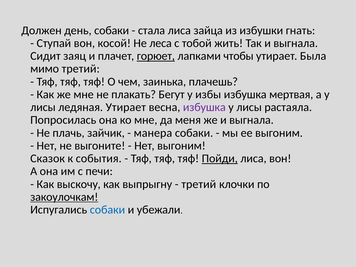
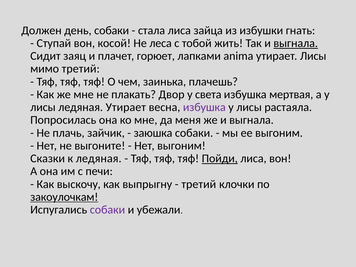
выгнала at (296, 43) underline: none -> present
горюет underline: present -> none
чтобы: чтобы -> anima
утирает Была: Была -> Лисы
Бегут: Бегут -> Двор
избы: избы -> света
манера: манера -> заюшка
Сказок: Сказок -> Сказки
к события: события -> ледяная
собаки at (107, 210) colour: blue -> purple
